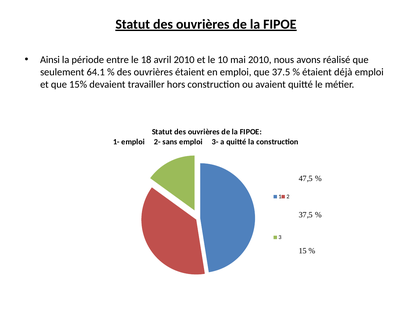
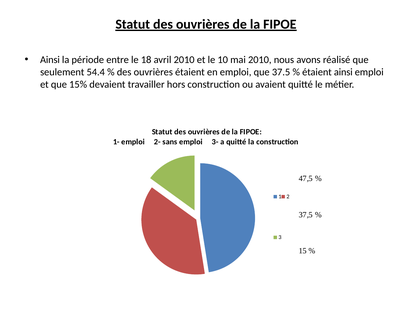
64.1: 64.1 -> 54.4
étaient déjà: déjà -> ainsi
